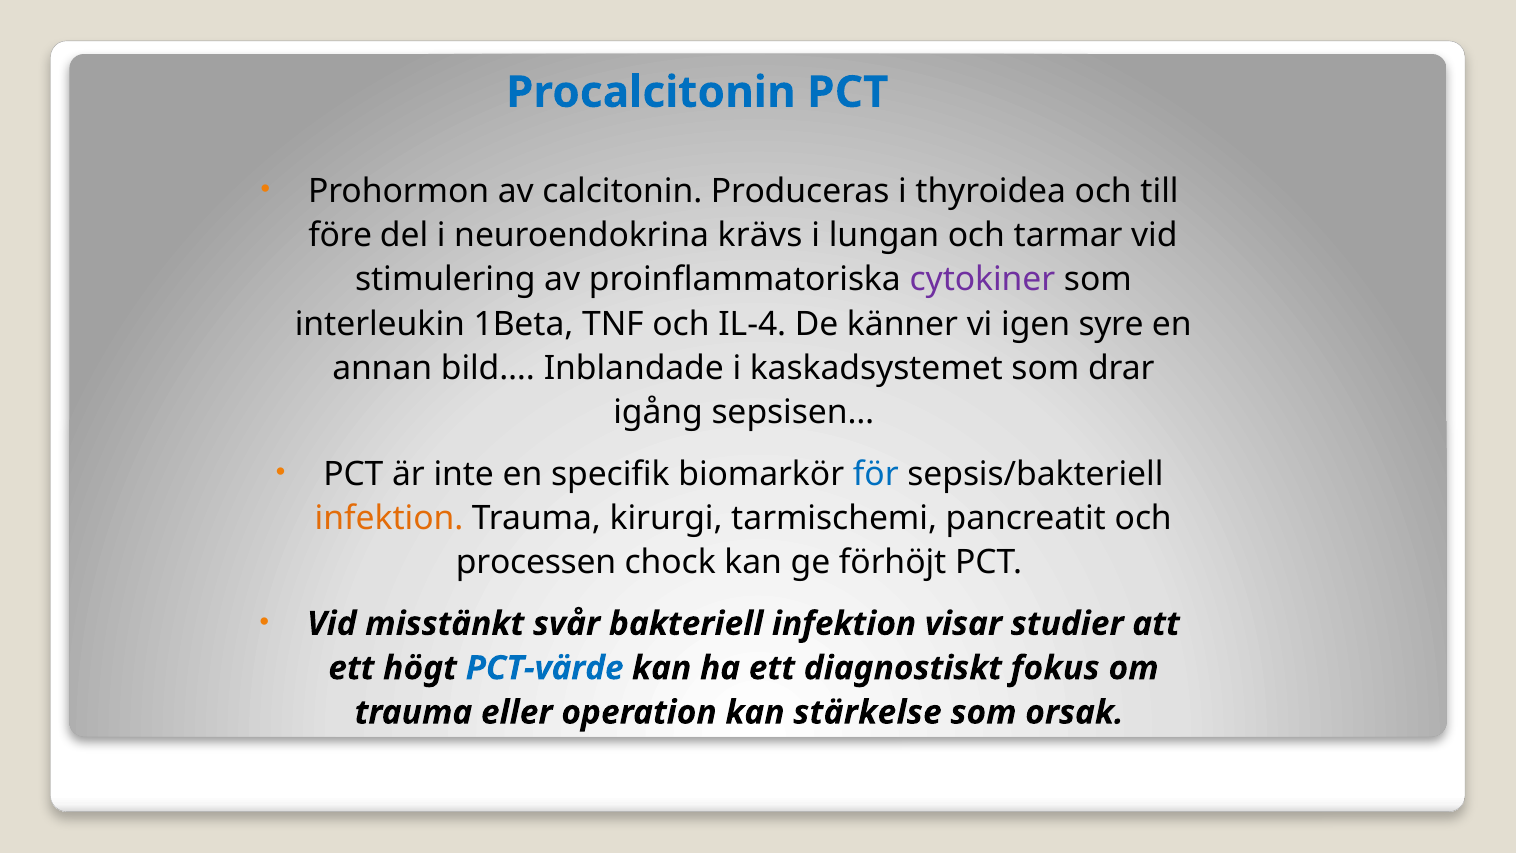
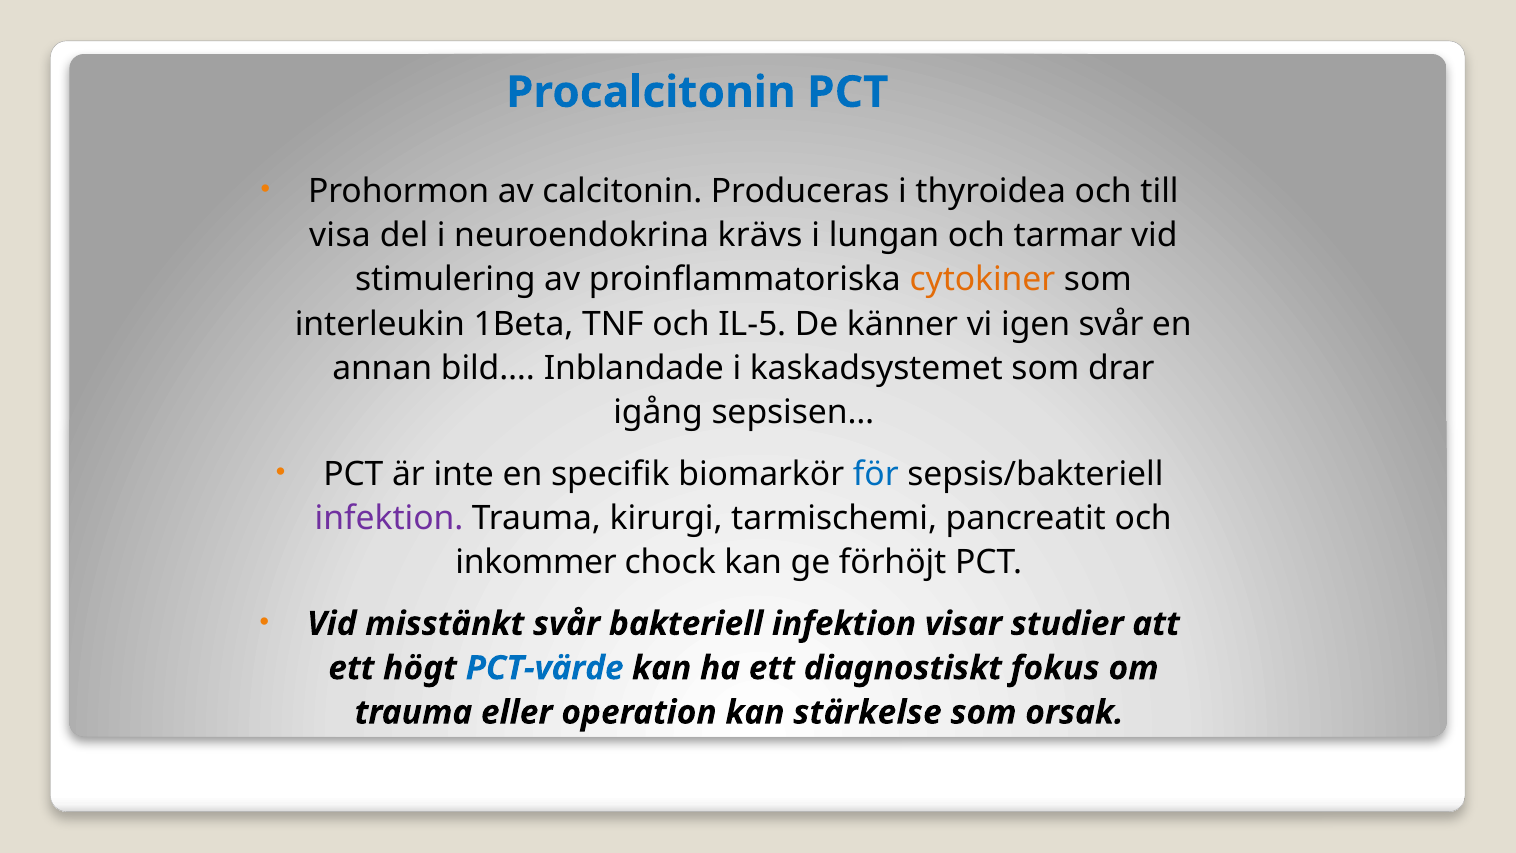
före: före -> visa
cytokiner colour: purple -> orange
IL-4: IL-4 -> IL-5
igen syre: syre -> svår
infektion at (389, 518) colour: orange -> purple
processen: processen -> inkommer
